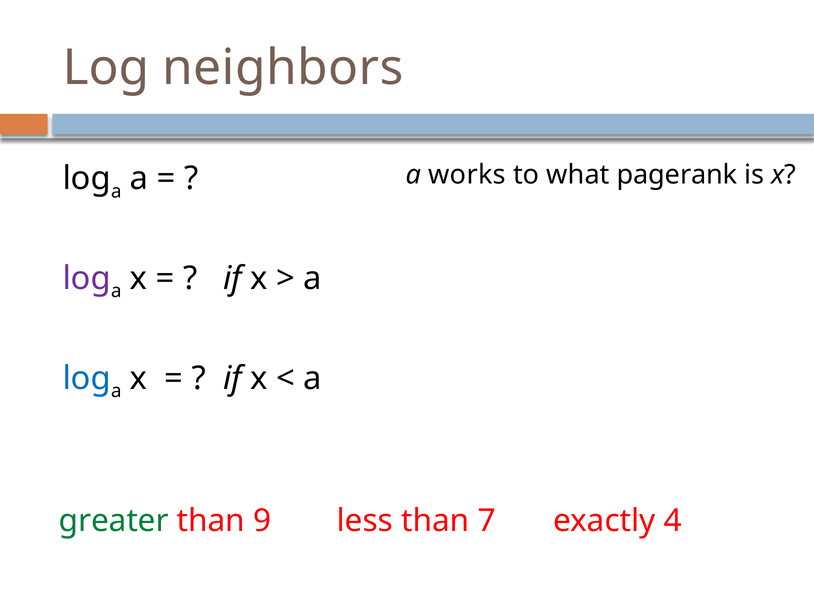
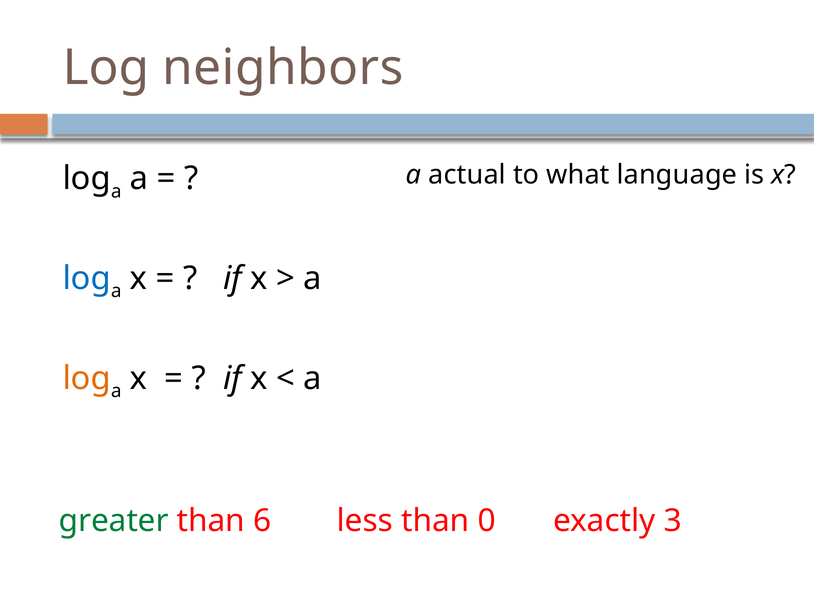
works: works -> actual
pagerank: pagerank -> language
log at (87, 279) colour: purple -> blue
log at (87, 379) colour: blue -> orange
9: 9 -> 6
7: 7 -> 0
4: 4 -> 3
